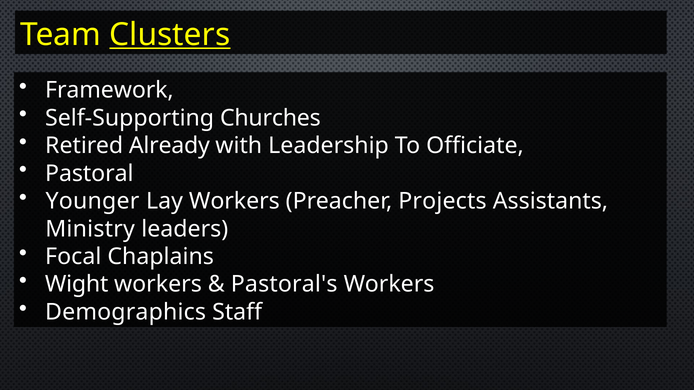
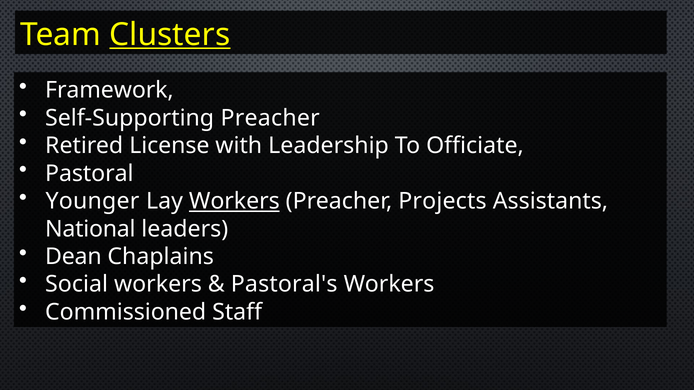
Self-Supporting Churches: Churches -> Preacher
Already: Already -> License
Workers at (234, 201) underline: none -> present
Ministry: Ministry -> National
Focal: Focal -> Dean
Wight: Wight -> Social
Demographics: Demographics -> Commissioned
